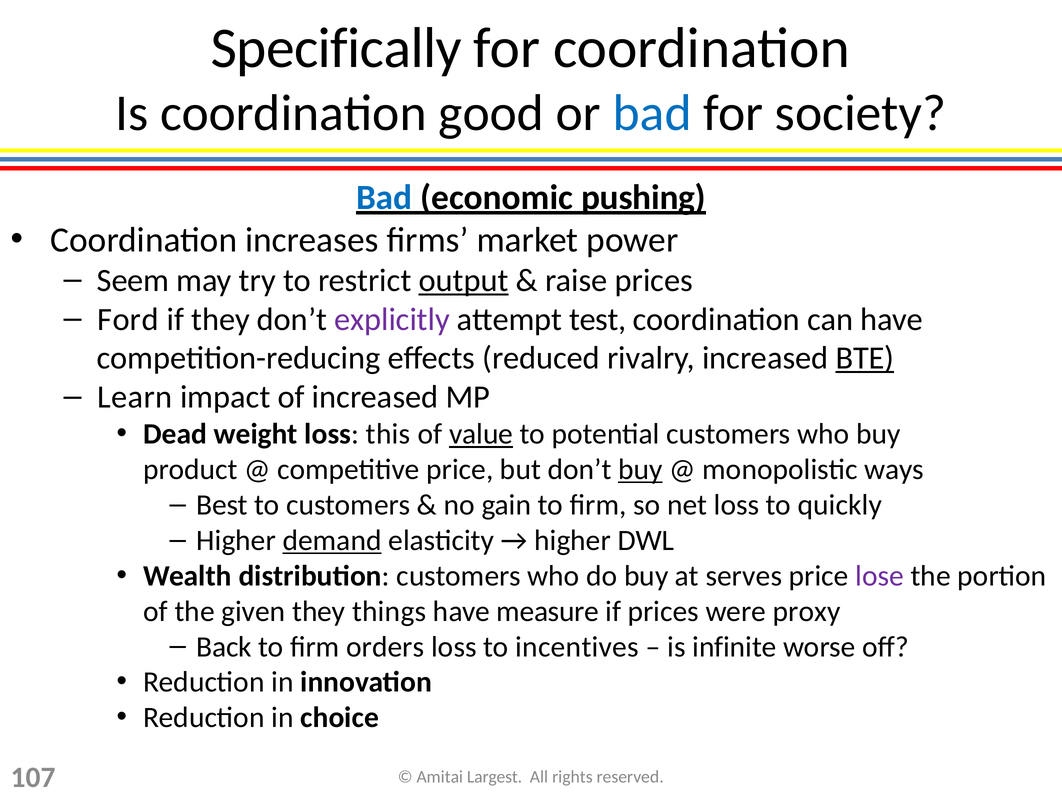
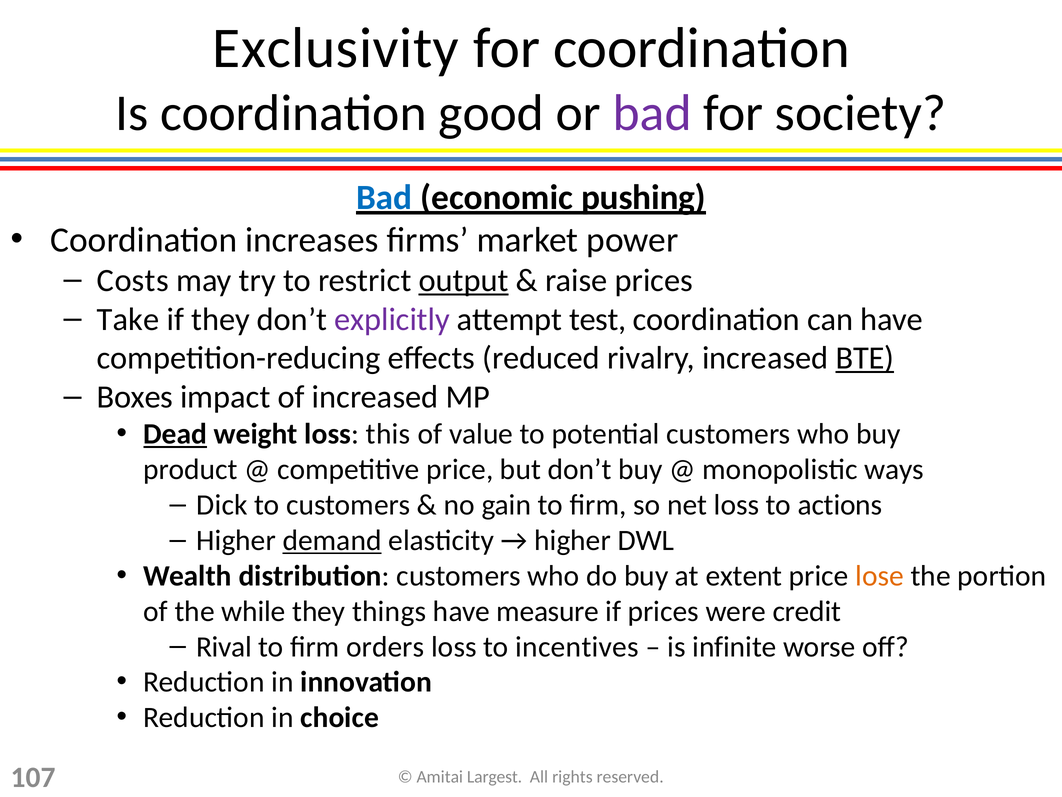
Specifically: Specifically -> Exclusivity
bad at (652, 113) colour: blue -> purple
Seem: Seem -> Costs
Ford: Ford -> Take
Learn: Learn -> Boxes
Dead underline: none -> present
value underline: present -> none
buy at (640, 469) underline: present -> none
Best: Best -> Dick
quickly: quickly -> actions
serves: serves -> extent
lose colour: purple -> orange
given: given -> while
proxy: proxy -> credit
Back: Back -> Rival
